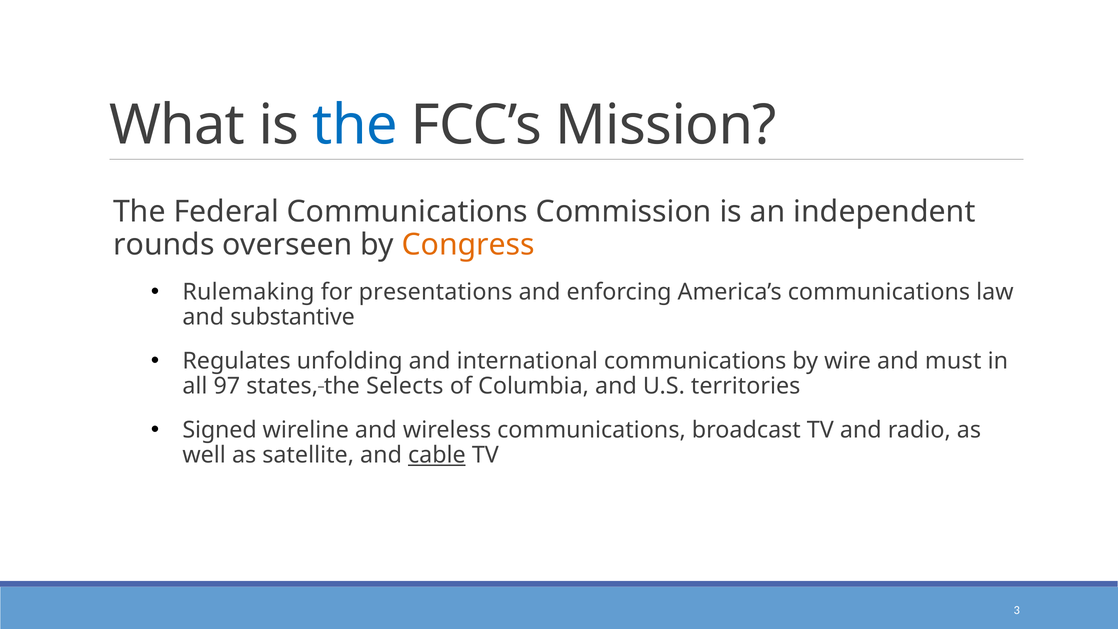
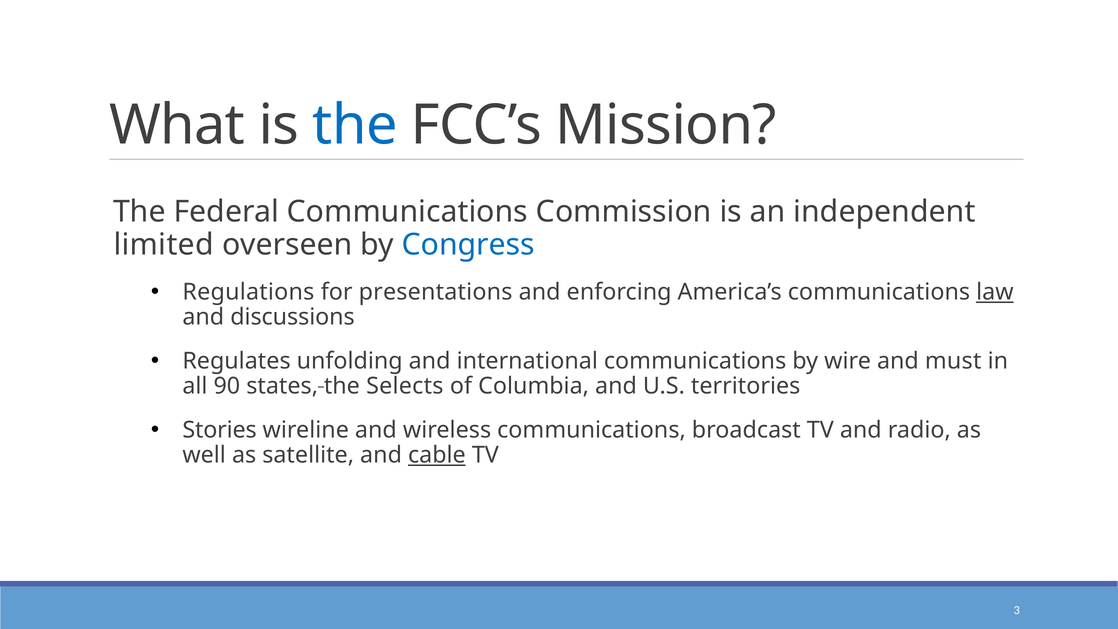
rounds: rounds -> limited
Congress colour: orange -> blue
Rulemaking: Rulemaking -> Regulations
law underline: none -> present
substantive: substantive -> discussions
97: 97 -> 90
Signed: Signed -> Stories
